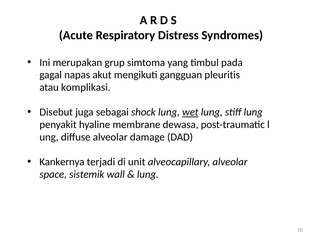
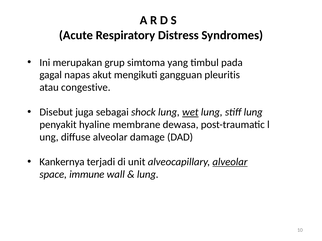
komplikasi: komplikasi -> congestive
alveolar at (230, 162) underline: none -> present
sistemik: sistemik -> immune
